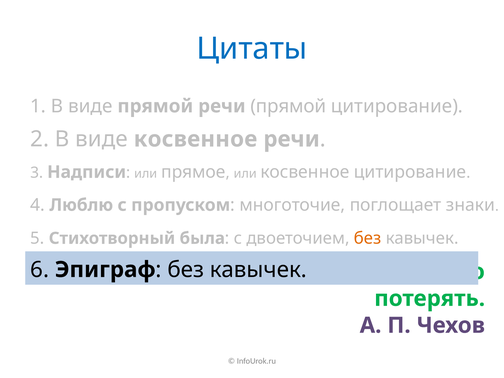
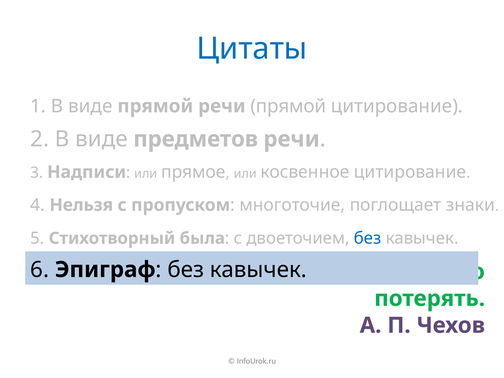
виде косвенное: косвенное -> предметов
4 Люблю: Люблю -> Нельзя
без at (368, 238) colour: orange -> blue
